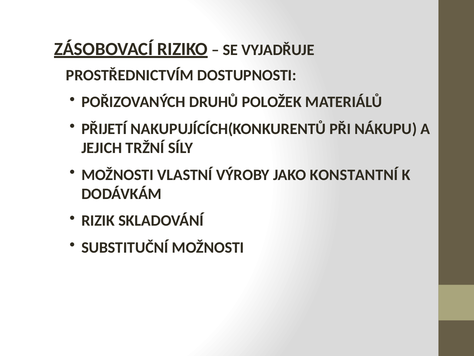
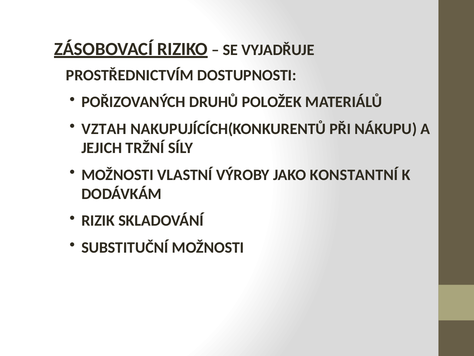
PŘIJETÍ: PŘIJETÍ -> VZTAH
